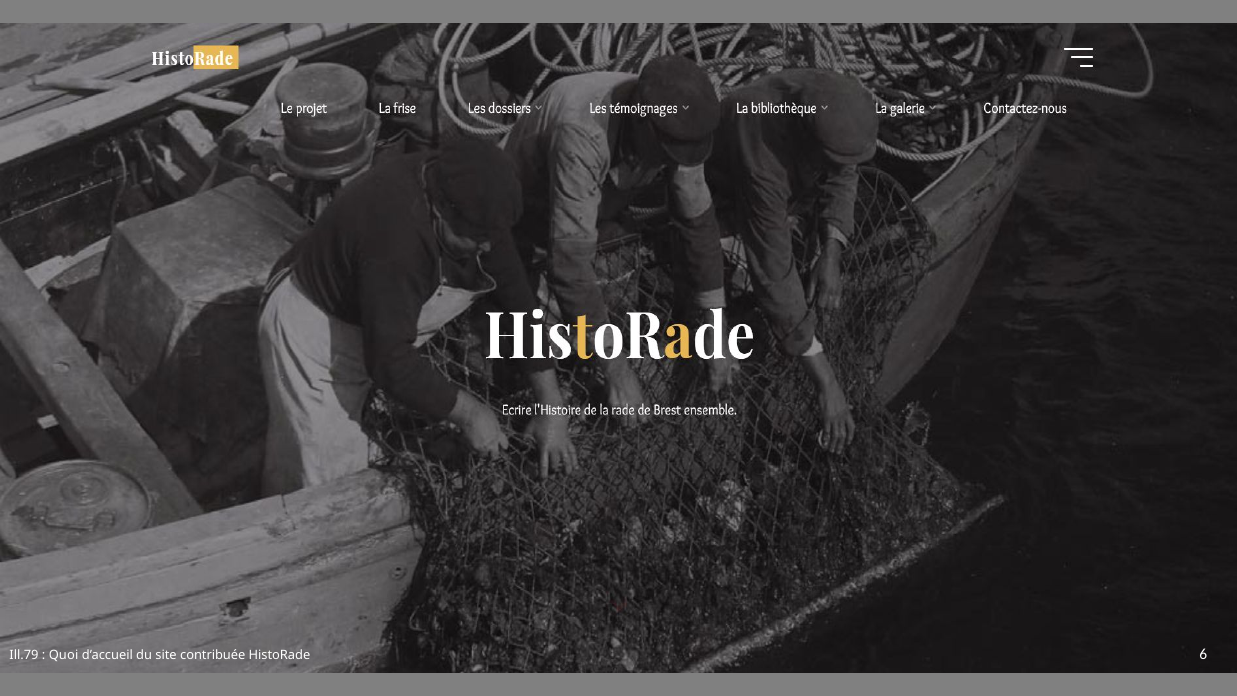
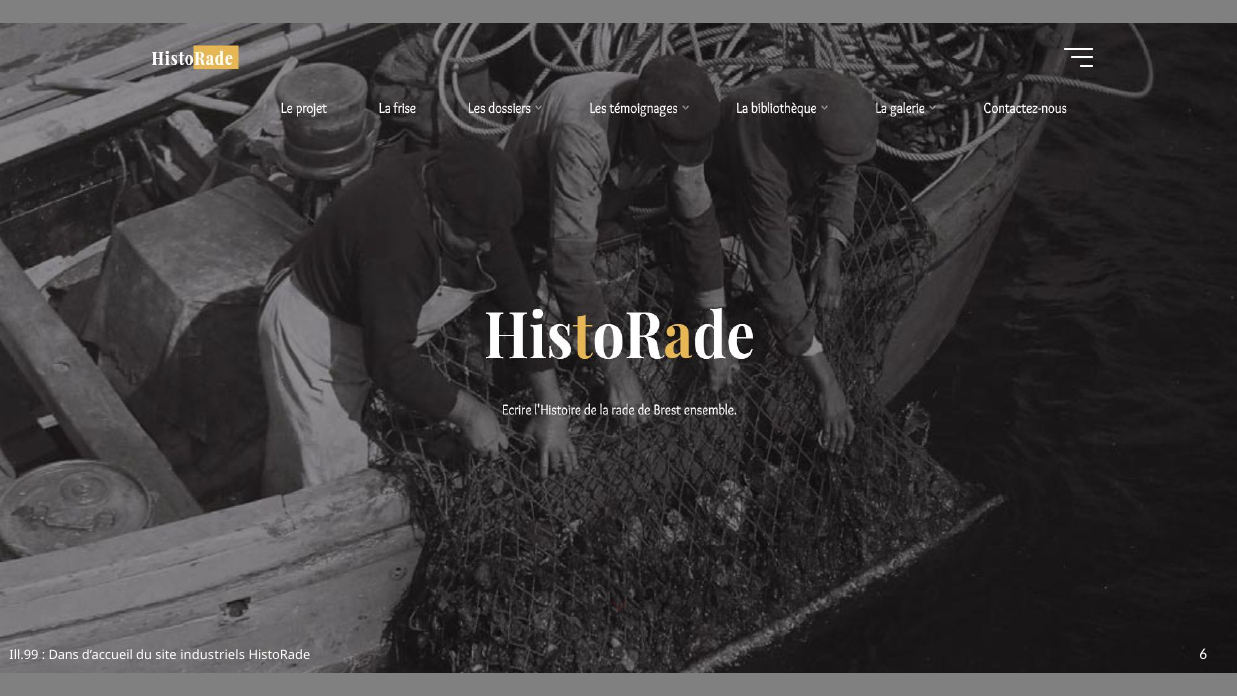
Ill.79: Ill.79 -> Ill.99
Quoi: Quoi -> Dans
contribuée: contribuée -> industriels
